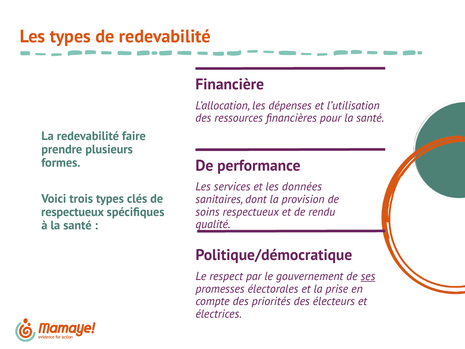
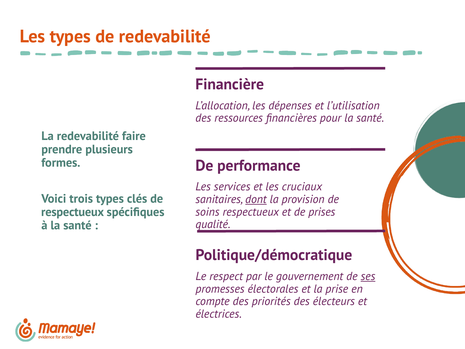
données: données -> cruciaux
dont underline: none -> present
rendu: rendu -> prises
